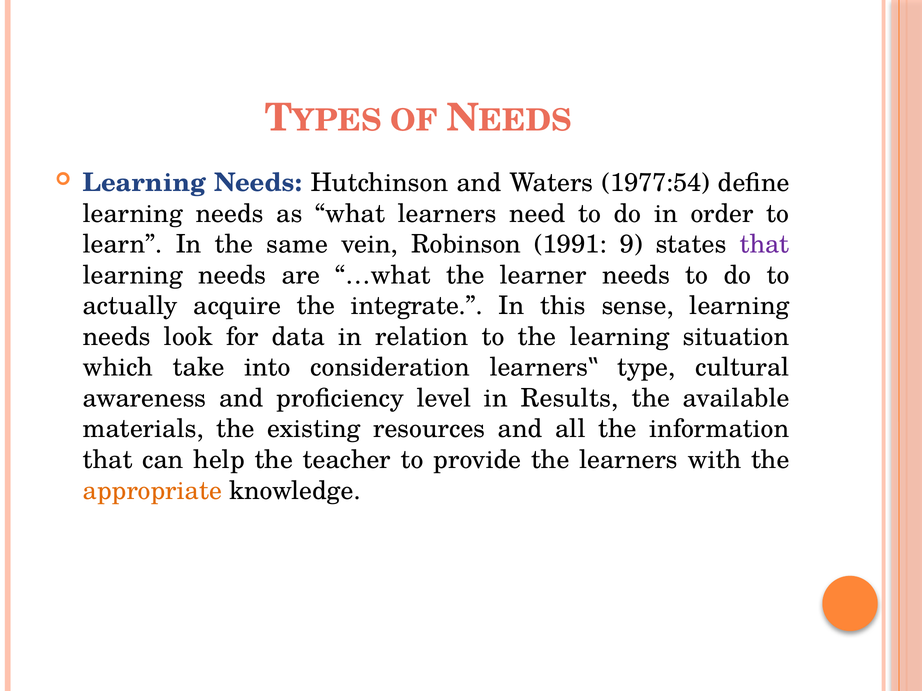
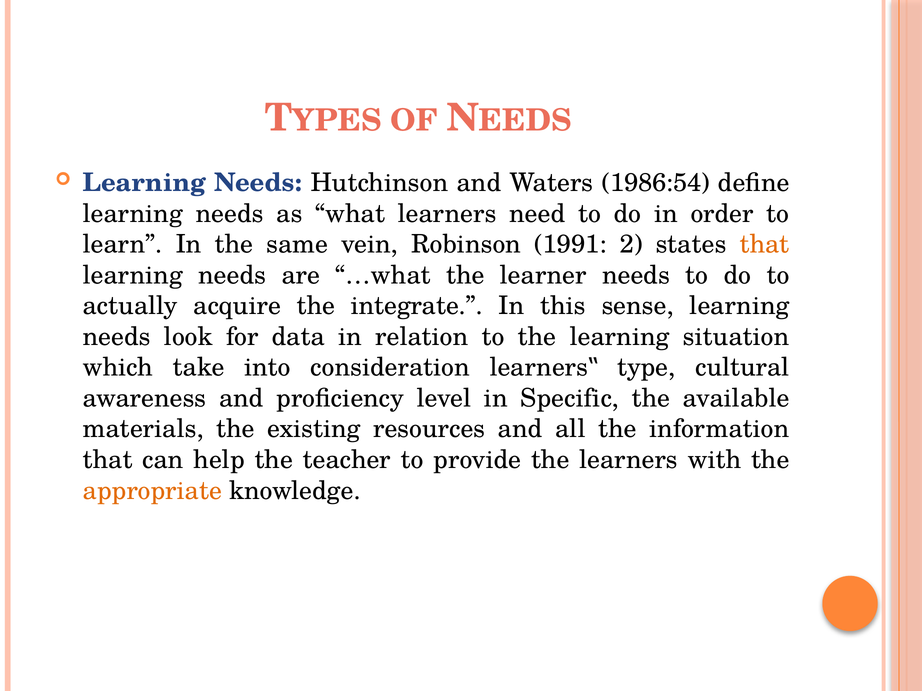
1977:54: 1977:54 -> 1986:54
9: 9 -> 2
that at (764, 245) colour: purple -> orange
Results: Results -> Specific
